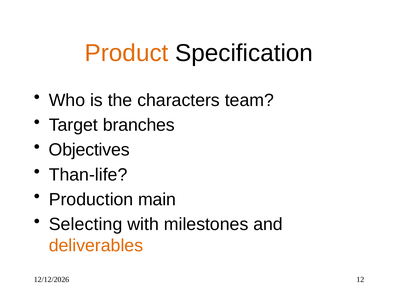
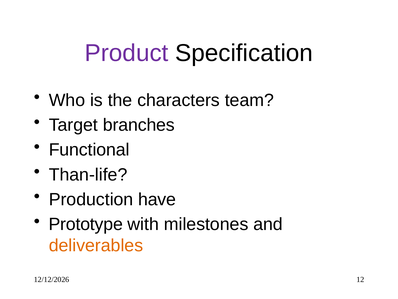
Product colour: orange -> purple
Objectives: Objectives -> Functional
main: main -> have
Selecting: Selecting -> Prototype
